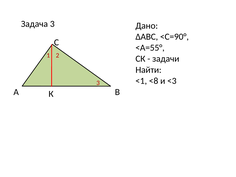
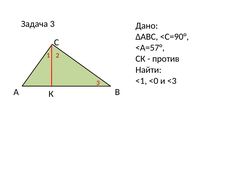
<А=55°: <А=55° -> <А=57°
задачи: задачи -> против
<8: <8 -> <0
